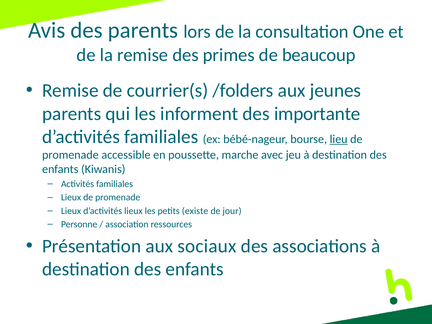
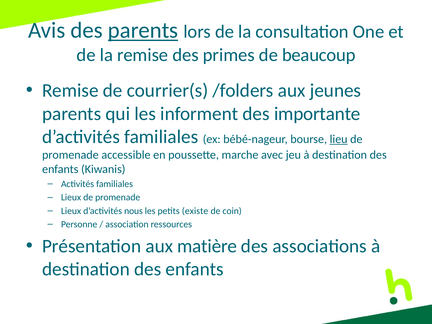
parents at (143, 30) underline: none -> present
d’activités lieux: lieux -> nous
jour: jour -> coin
sociaux: sociaux -> matière
